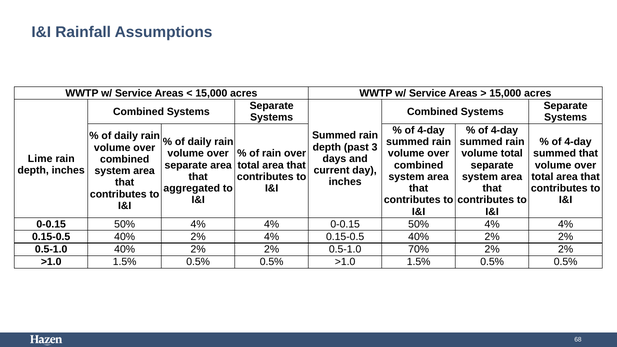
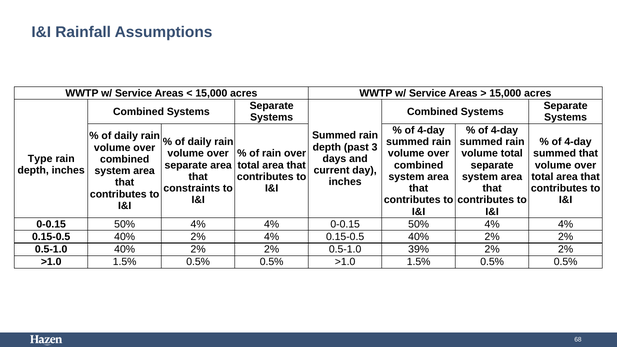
Lime: Lime -> Type
aggregated: aggregated -> constraints
70%: 70% -> 39%
